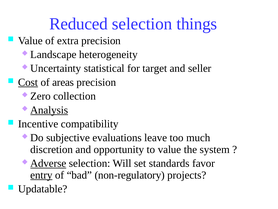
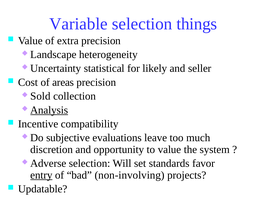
Reduced: Reduced -> Variable
target: target -> likely
Cost underline: present -> none
Zero: Zero -> Sold
Adverse underline: present -> none
non-regulatory: non-regulatory -> non-involving
